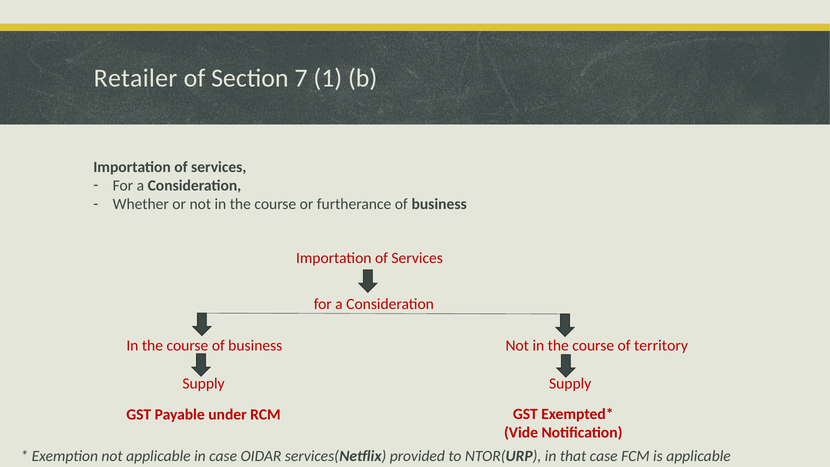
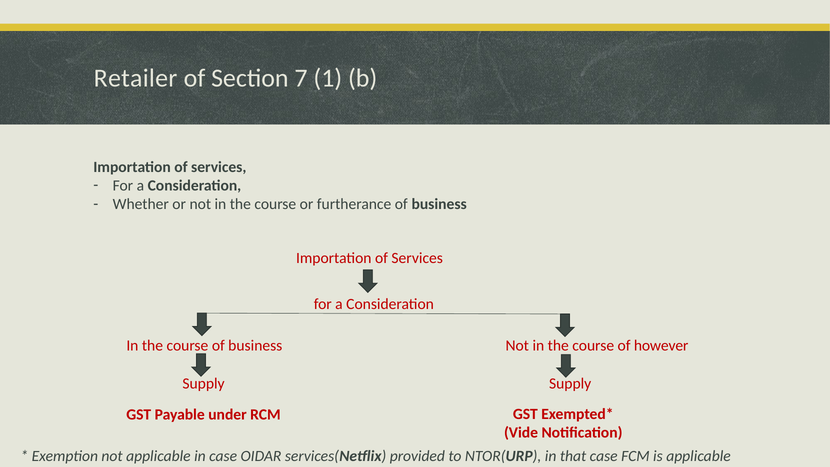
territory: territory -> however
